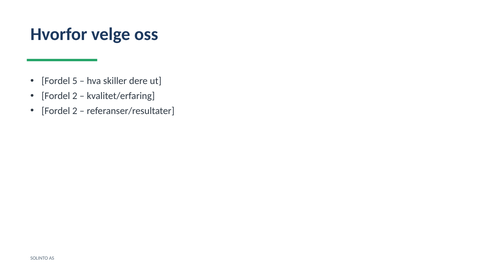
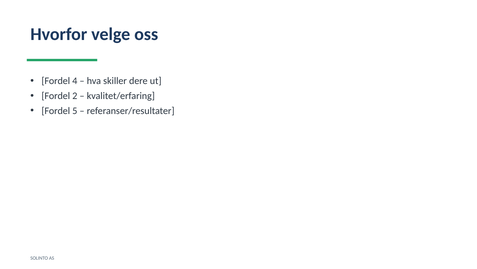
5: 5 -> 4
2 at (75, 111): 2 -> 5
